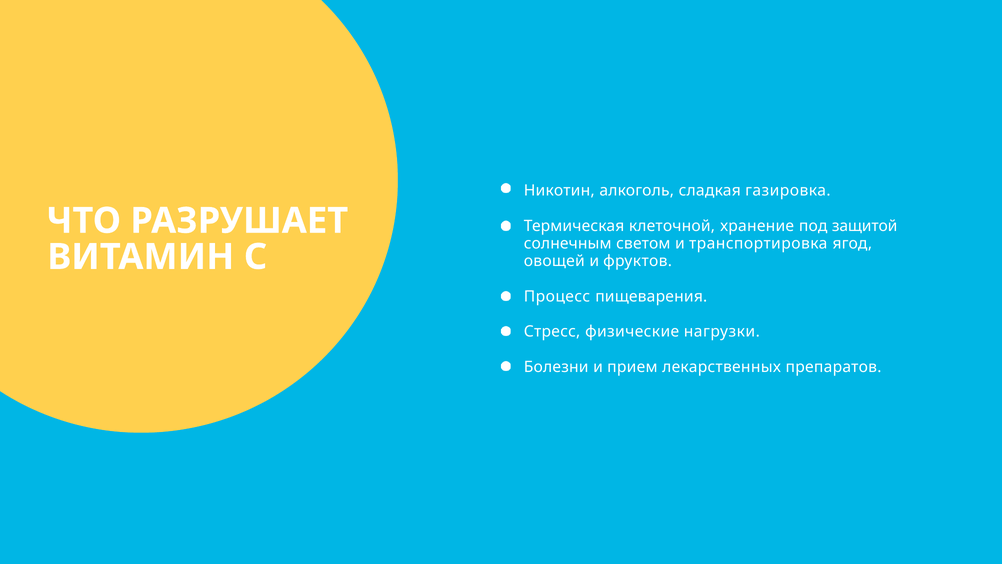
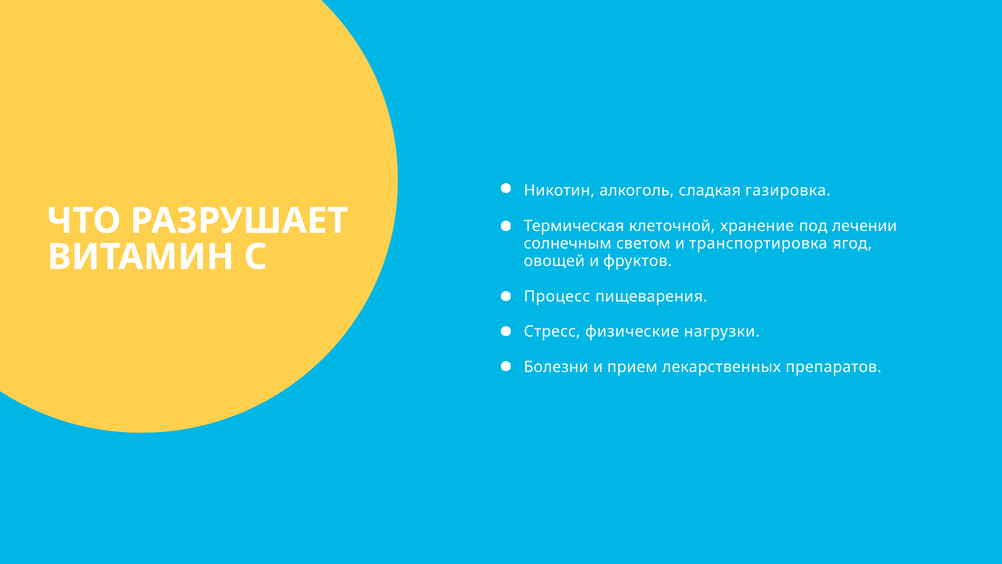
защитой: защитой -> лечении
